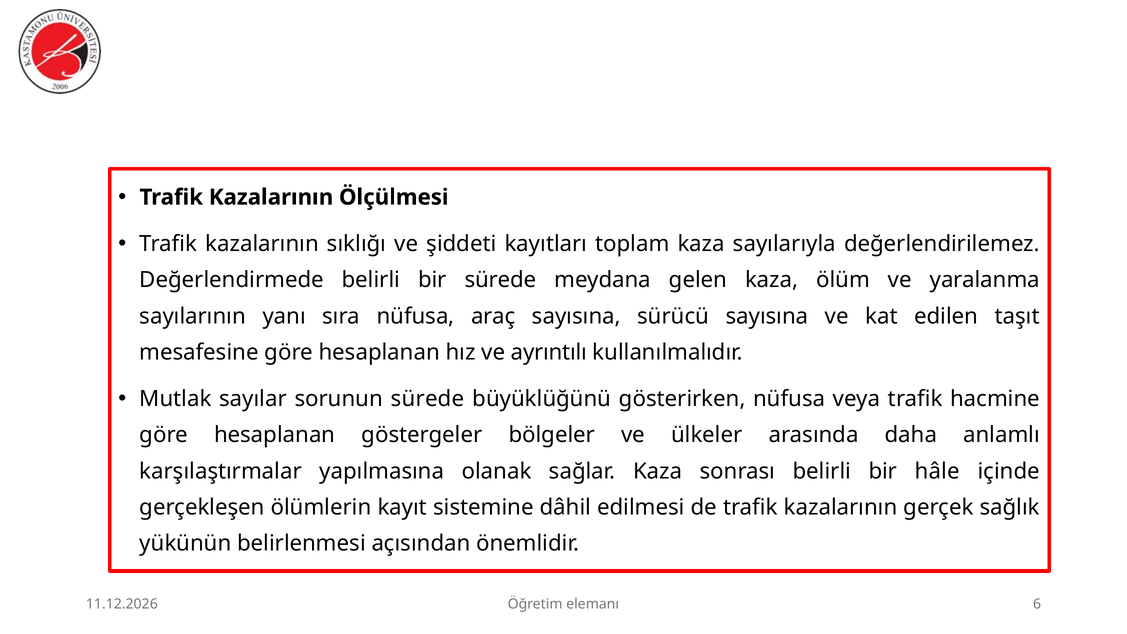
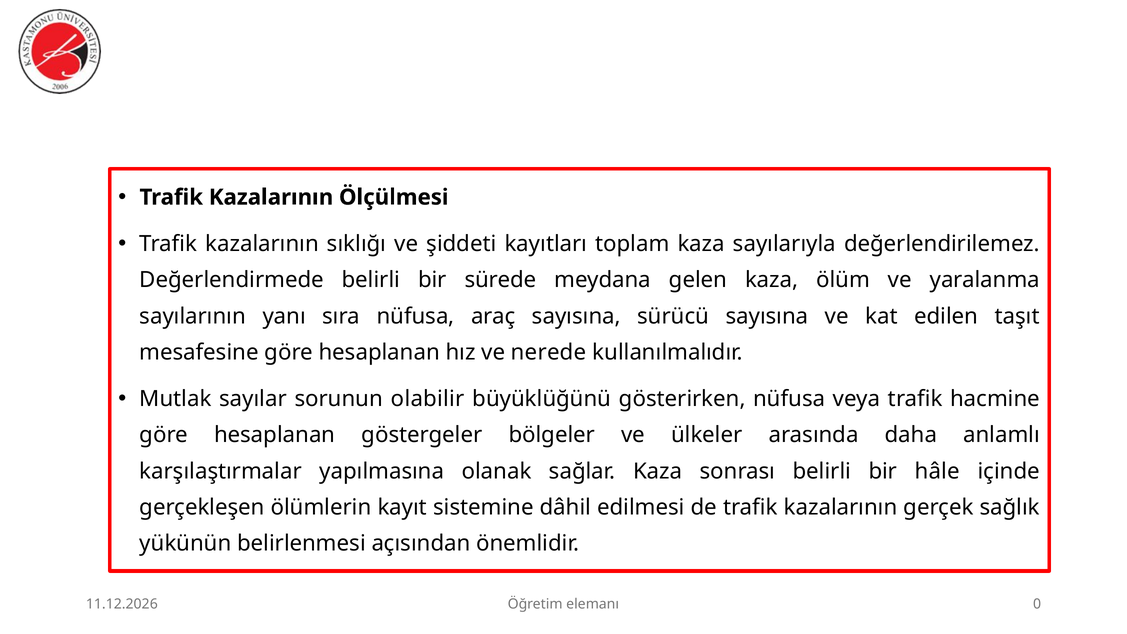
ayrıntılı: ayrıntılı -> nerede
sorunun sürede: sürede -> olabilir
6: 6 -> 0
